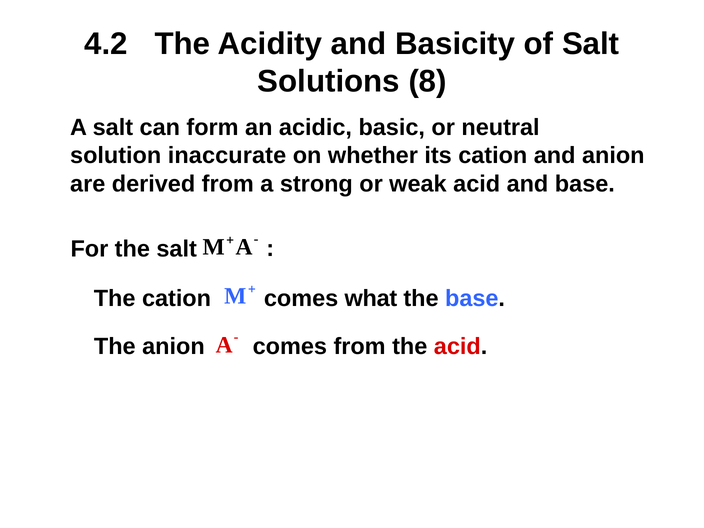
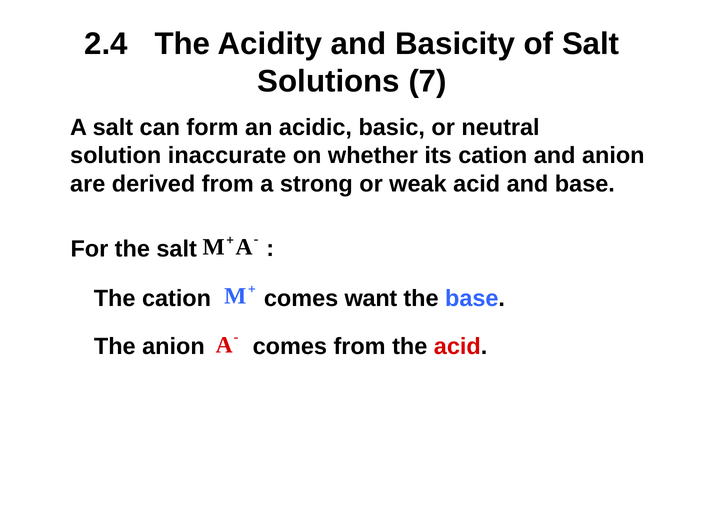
4.2: 4.2 -> 2.4
8: 8 -> 7
what: what -> want
